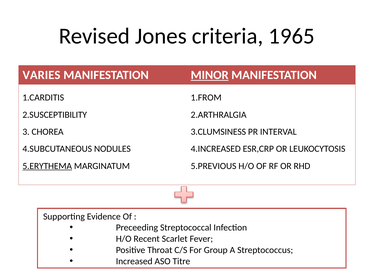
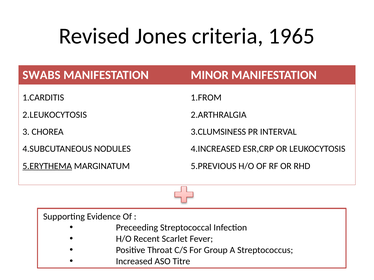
VARIES: VARIES -> SWABS
MINOR underline: present -> none
2.SUSCEPTIBILITY: 2.SUSCEPTIBILITY -> 2.LEUKOCYTOSIS
